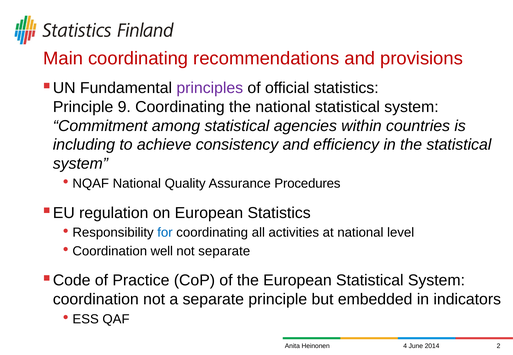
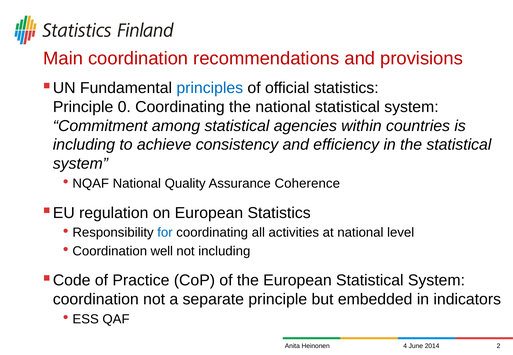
Main coordinating: coordinating -> coordination
principles colour: purple -> blue
9: 9 -> 0
Procedures: Procedures -> Coherence
not separate: separate -> including
